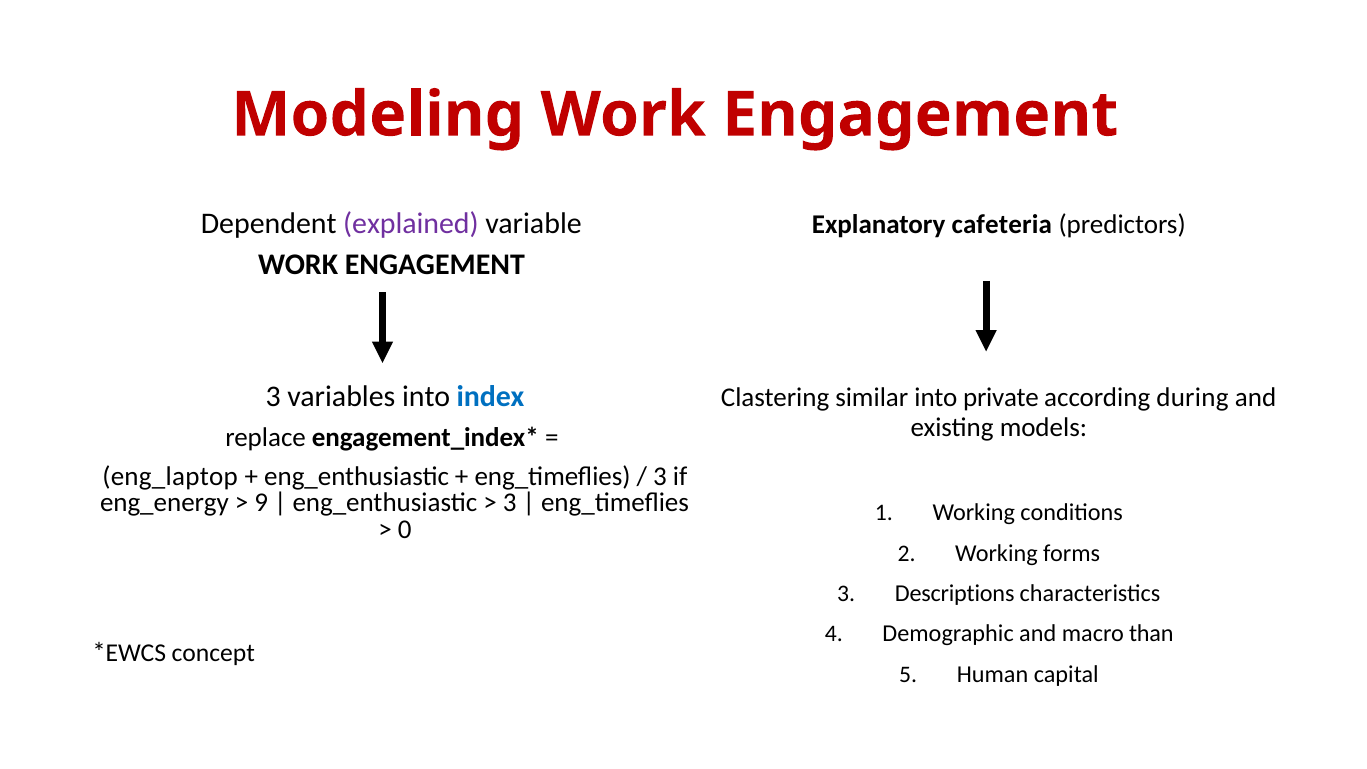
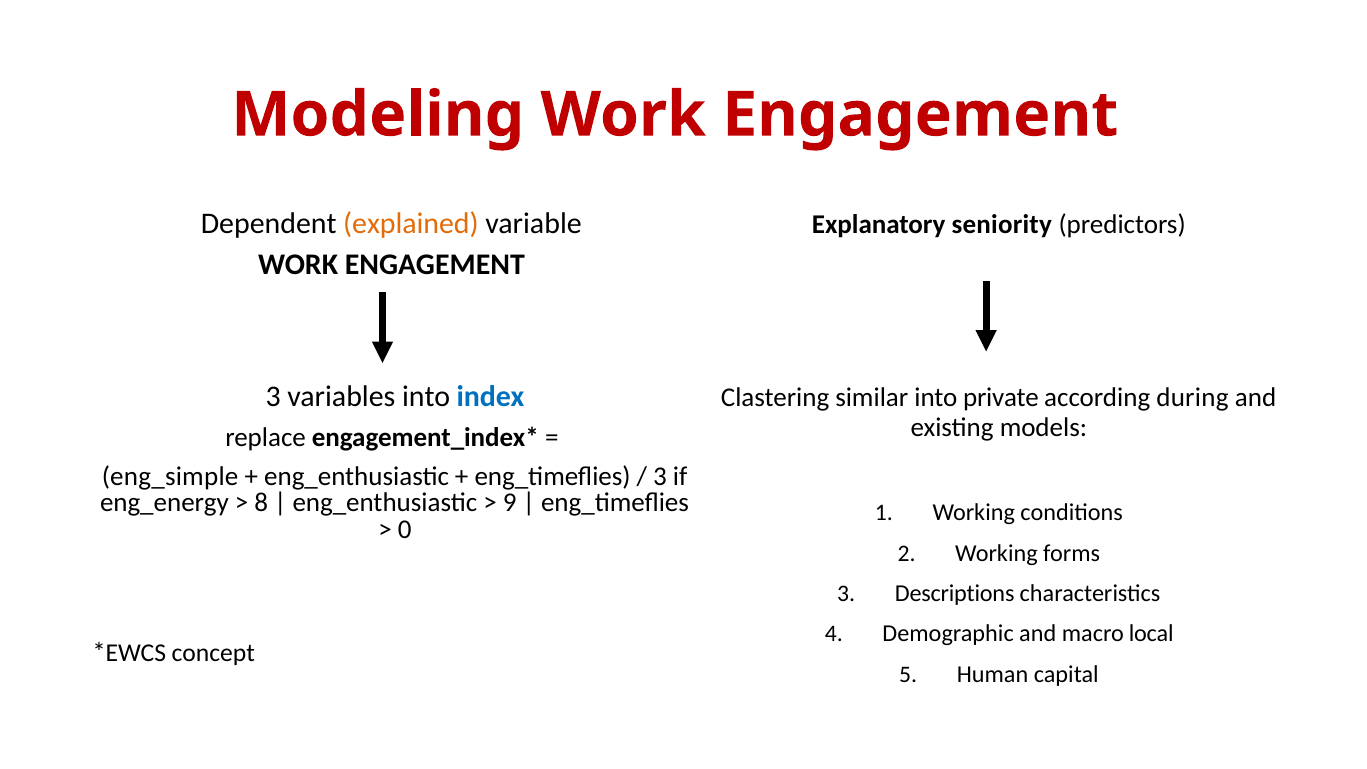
explained colour: purple -> orange
cafeteria: cafeteria -> seniority
eng_laptop: eng_laptop -> eng_simple
9: 9 -> 8
3 at (510, 503): 3 -> 9
than: than -> local
